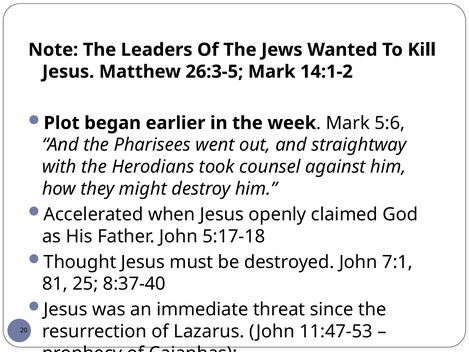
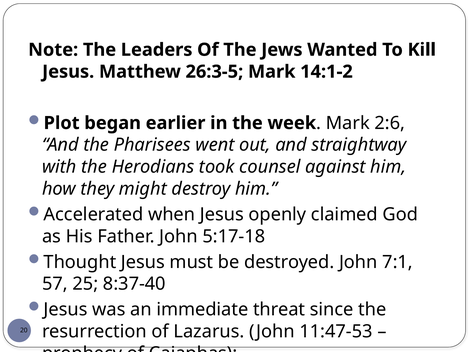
5:6: 5:6 -> 2:6
81: 81 -> 57
